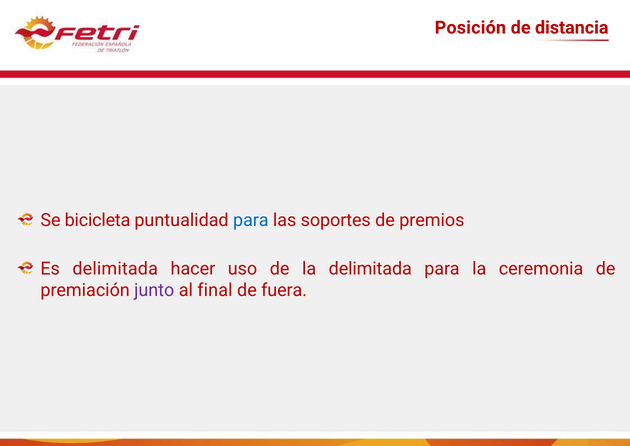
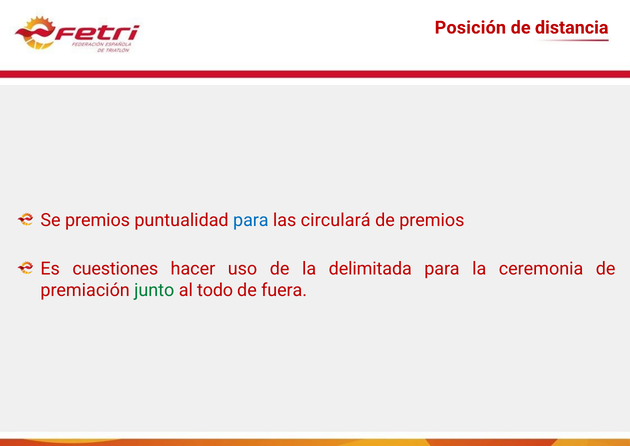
Se bicicleta: bicicleta -> premios
soportes: soportes -> circulará
Es delimitada: delimitada -> cuestiones
junto colour: purple -> green
final: final -> todo
